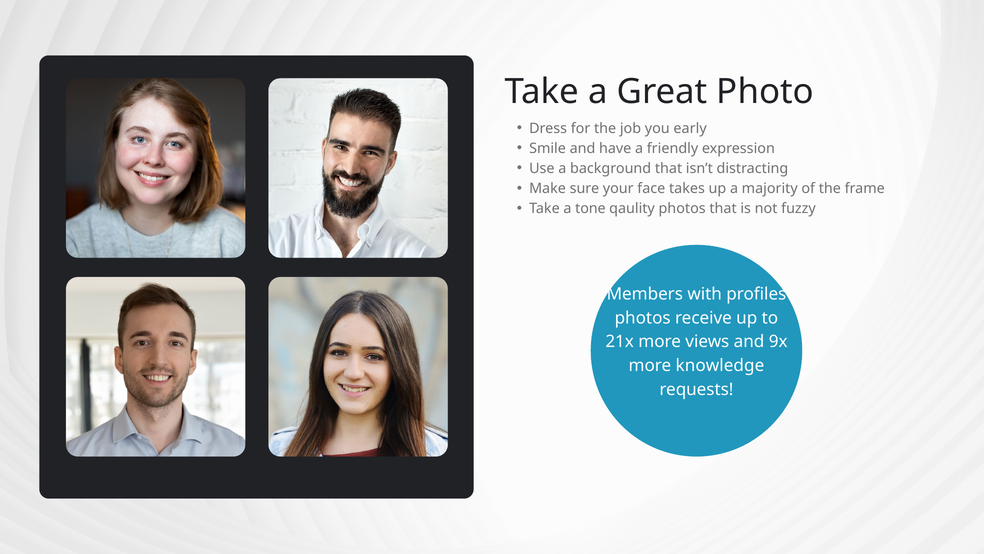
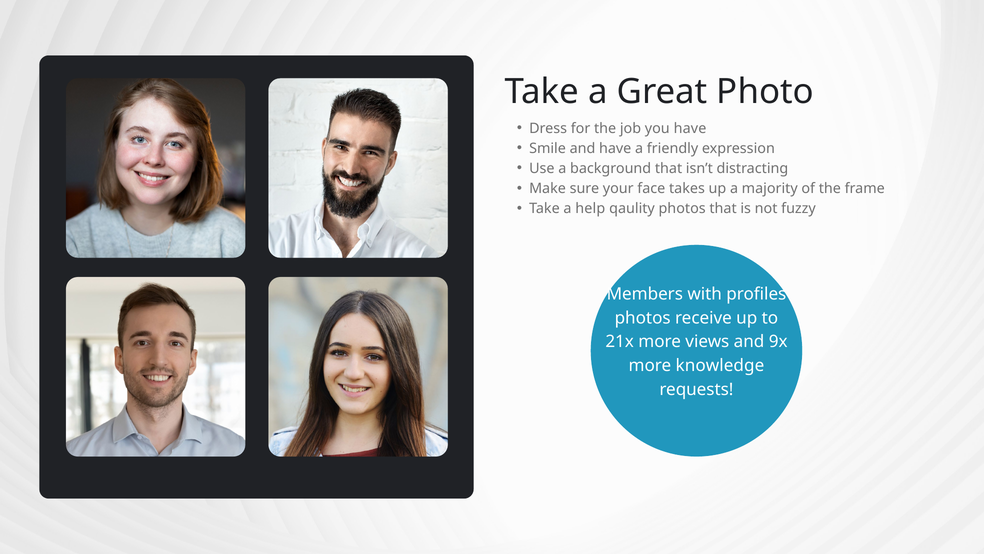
you early: early -> have
tone: tone -> help
